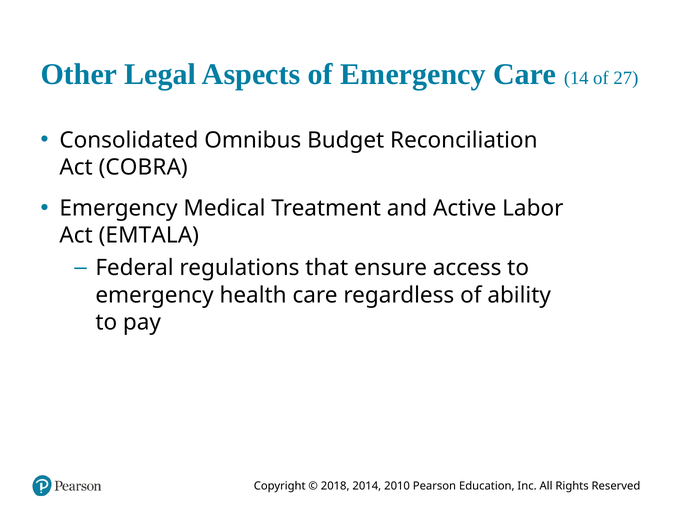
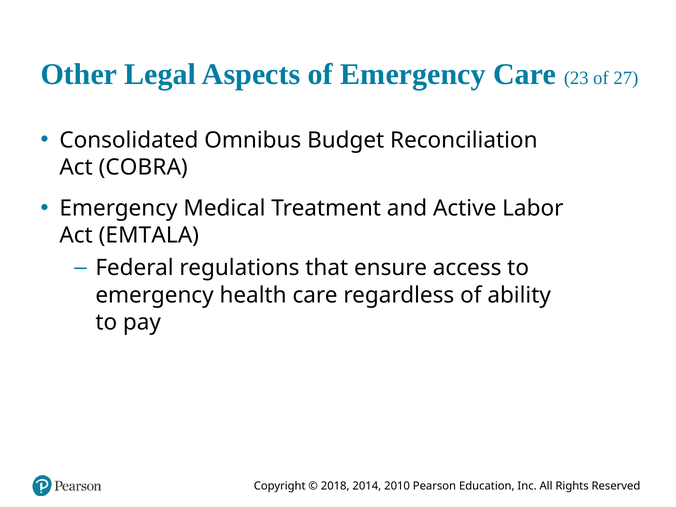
14: 14 -> 23
